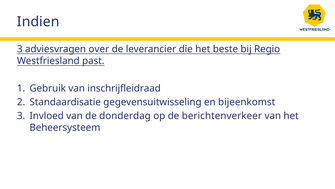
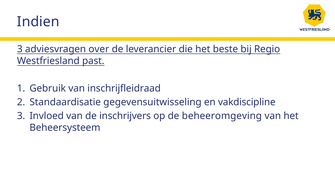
bijeenkomst: bijeenkomst -> vakdiscipline
donderdag: donderdag -> inschrijvers
berichtenverkeer: berichtenverkeer -> beheeromgeving
